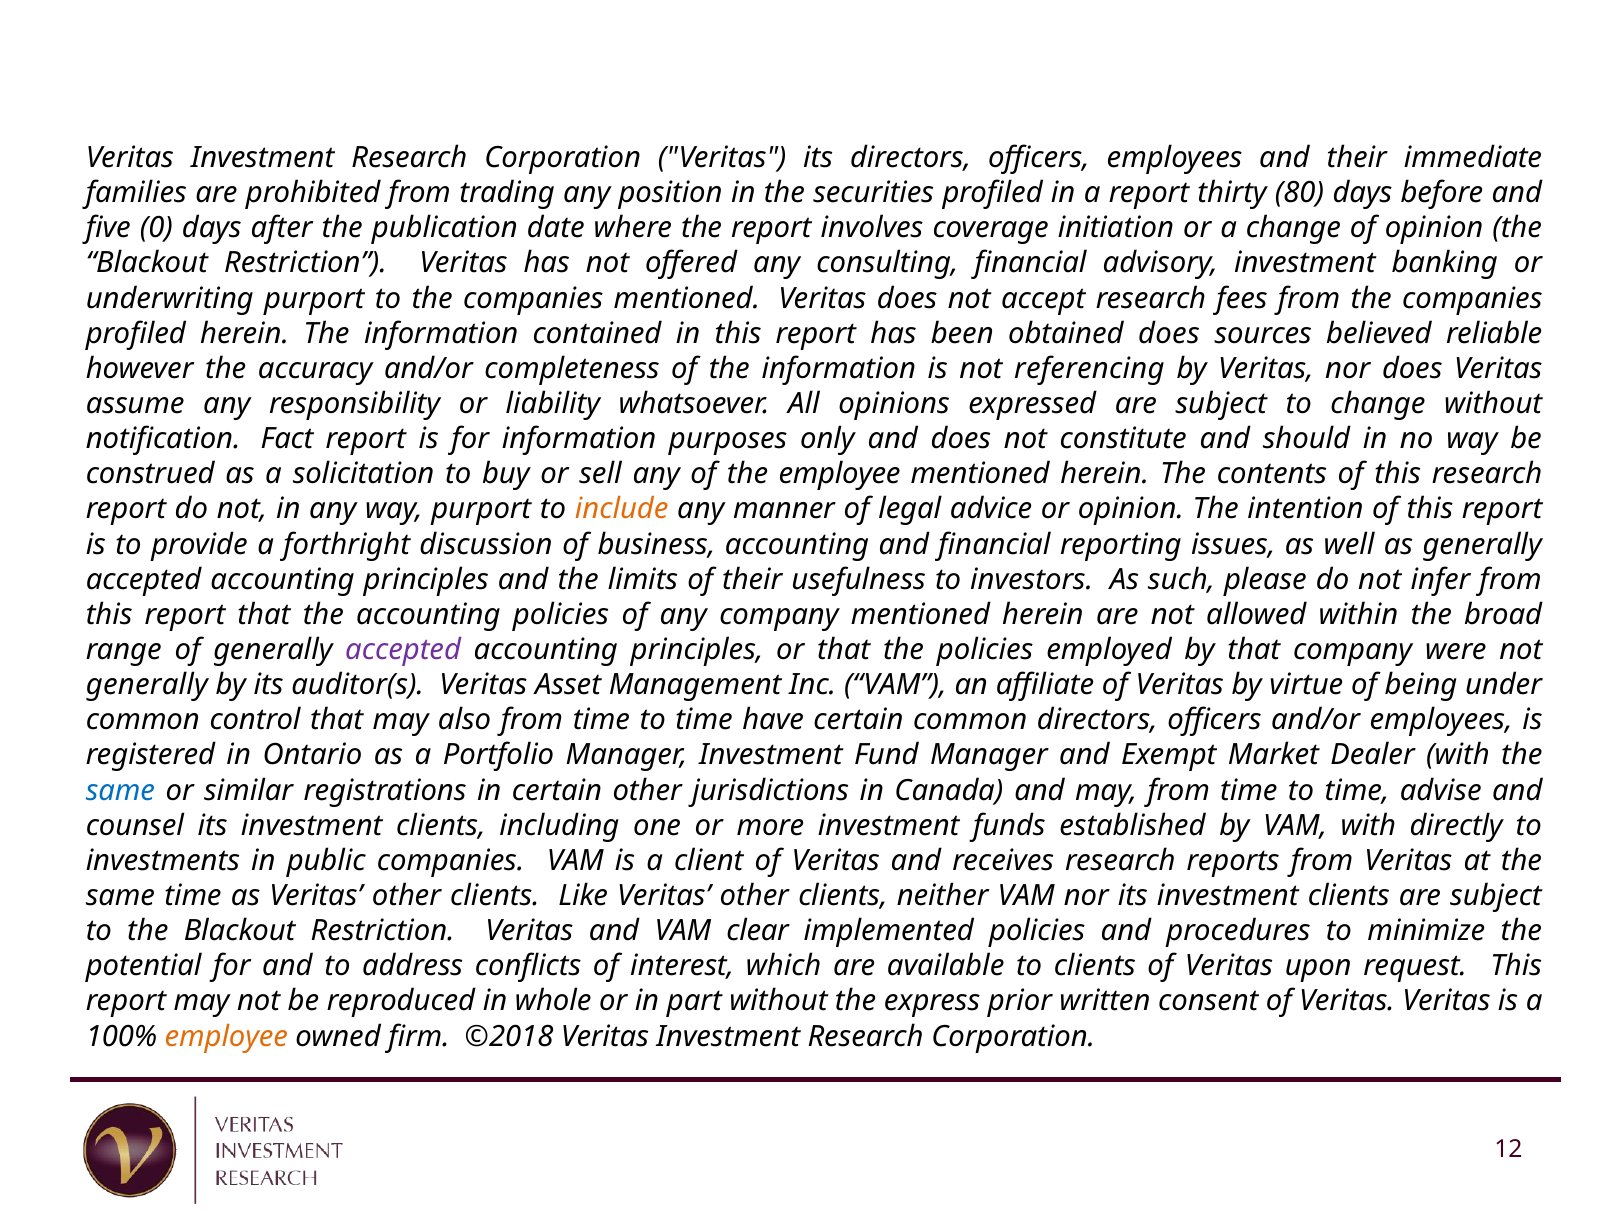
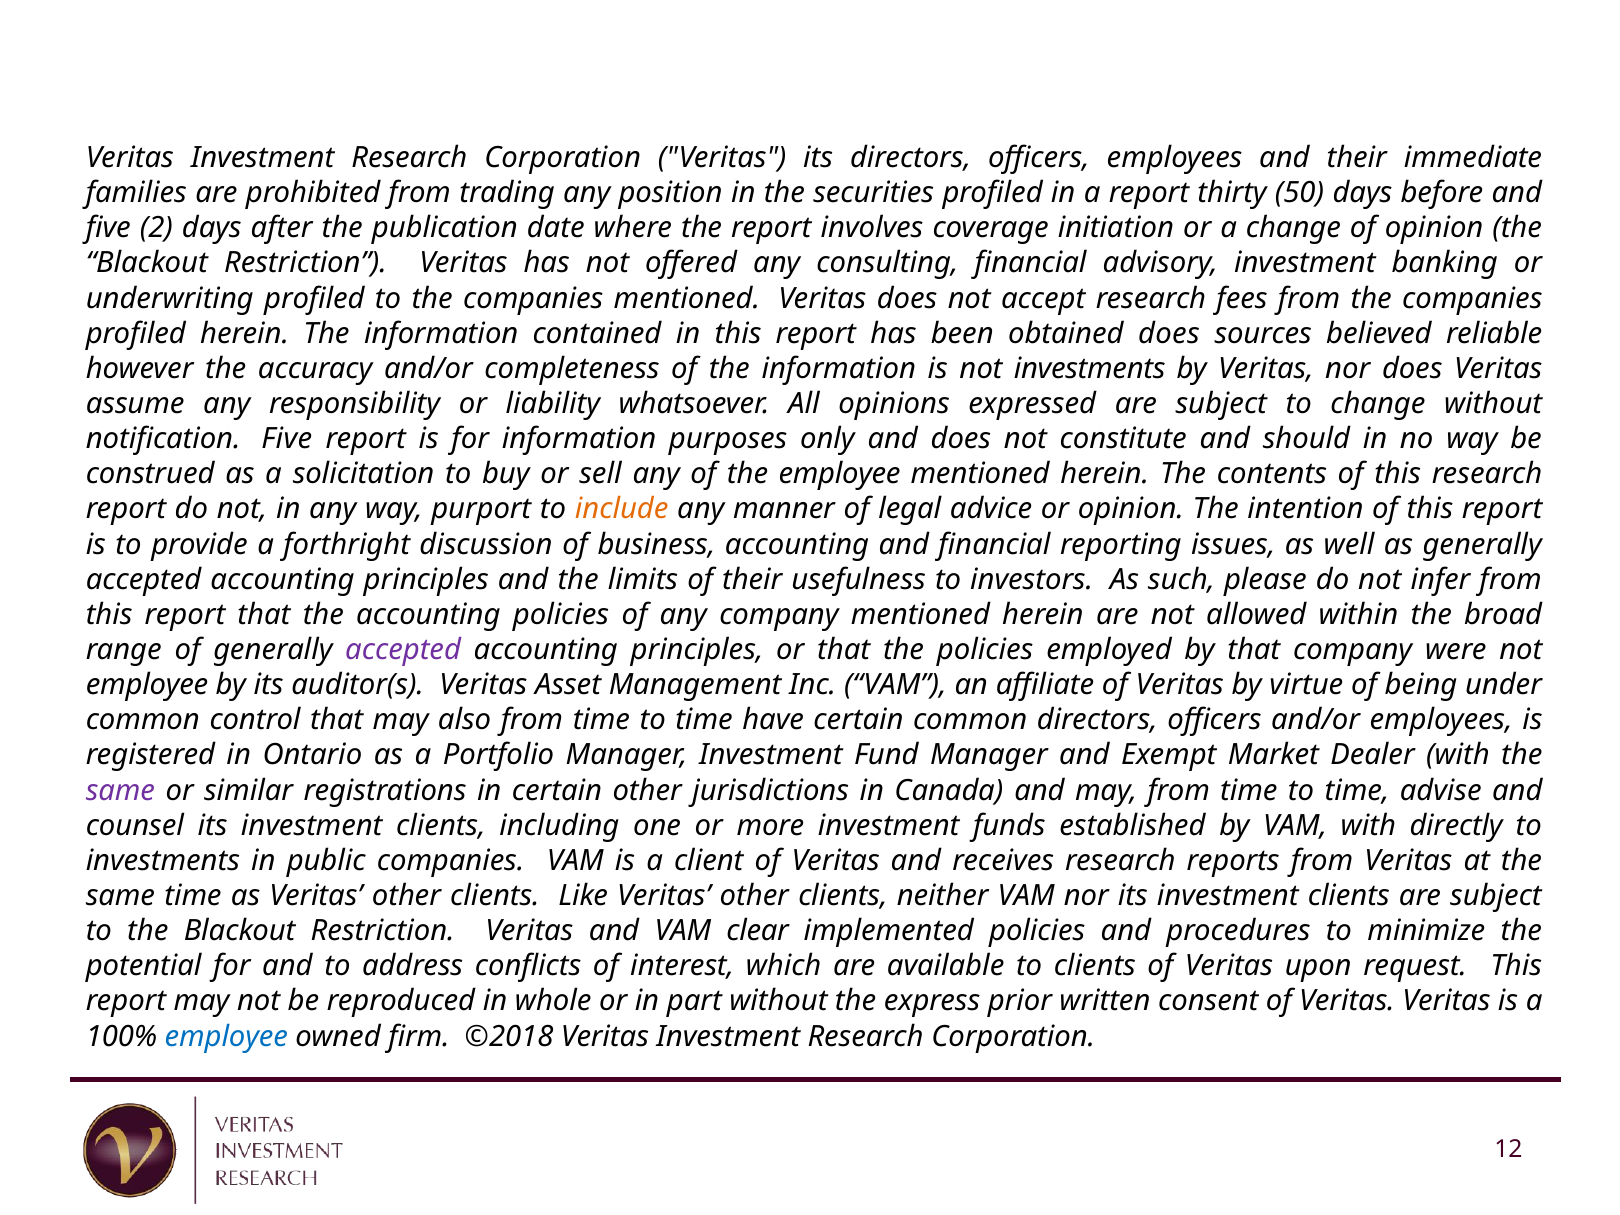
80: 80 -> 50
0: 0 -> 2
underwriting purport: purport -> profiled
not referencing: referencing -> investments
notification Fact: Fact -> Five
generally at (147, 685): generally -> employee
same at (120, 790) colour: blue -> purple
employee at (226, 1036) colour: orange -> blue
